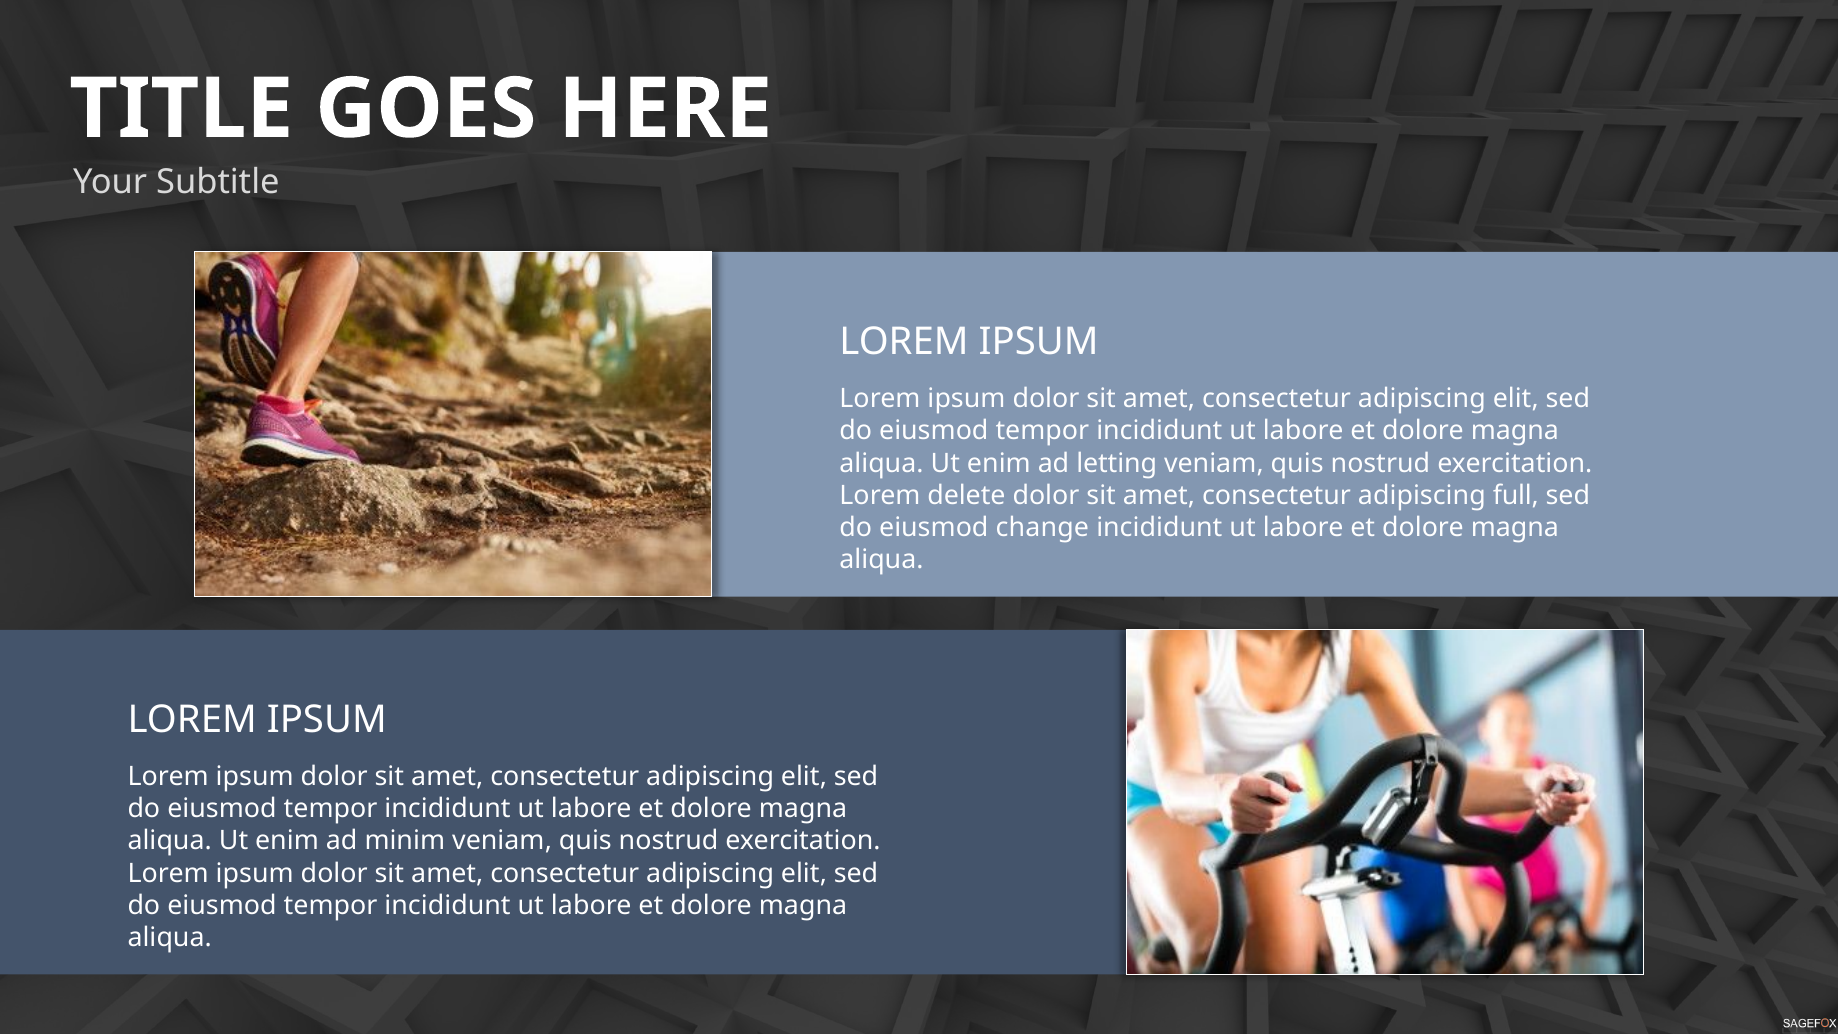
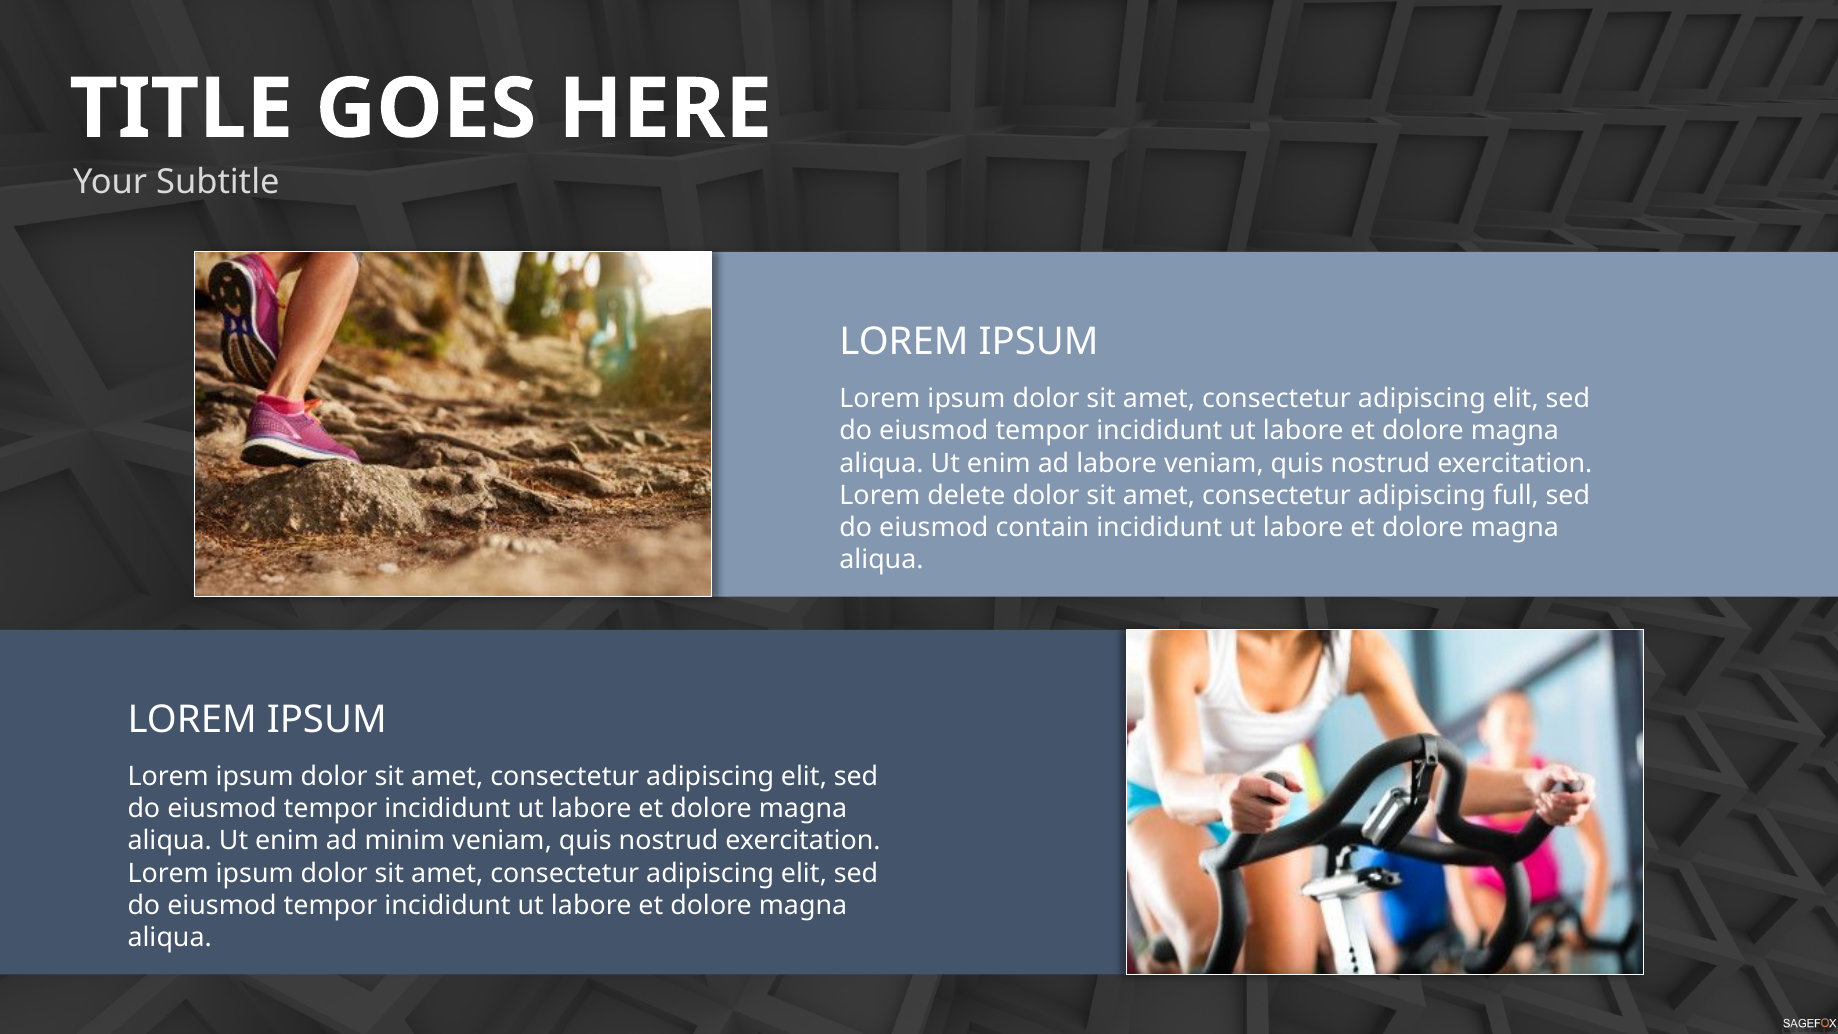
ad letting: letting -> labore
change: change -> contain
